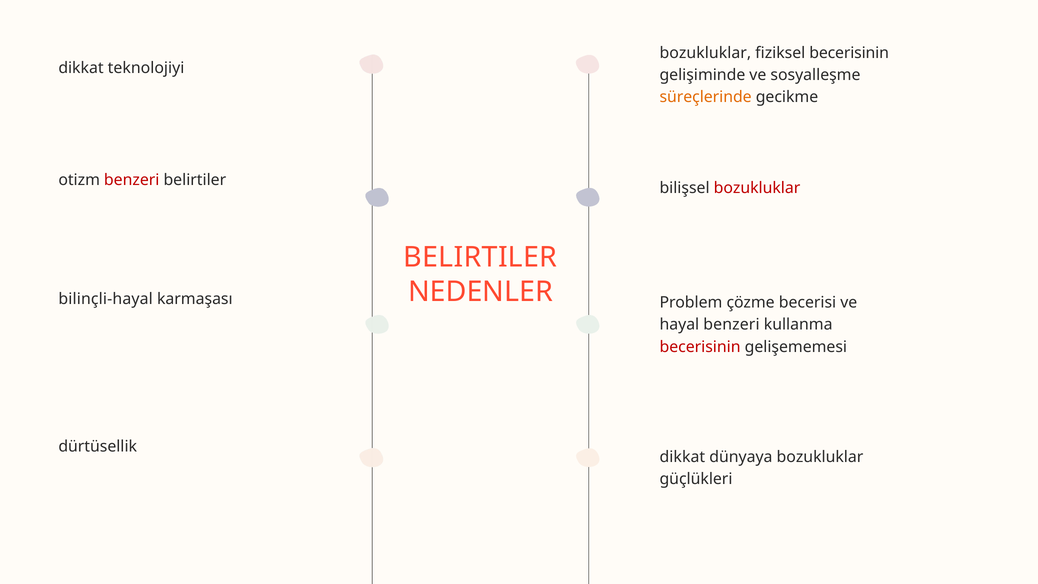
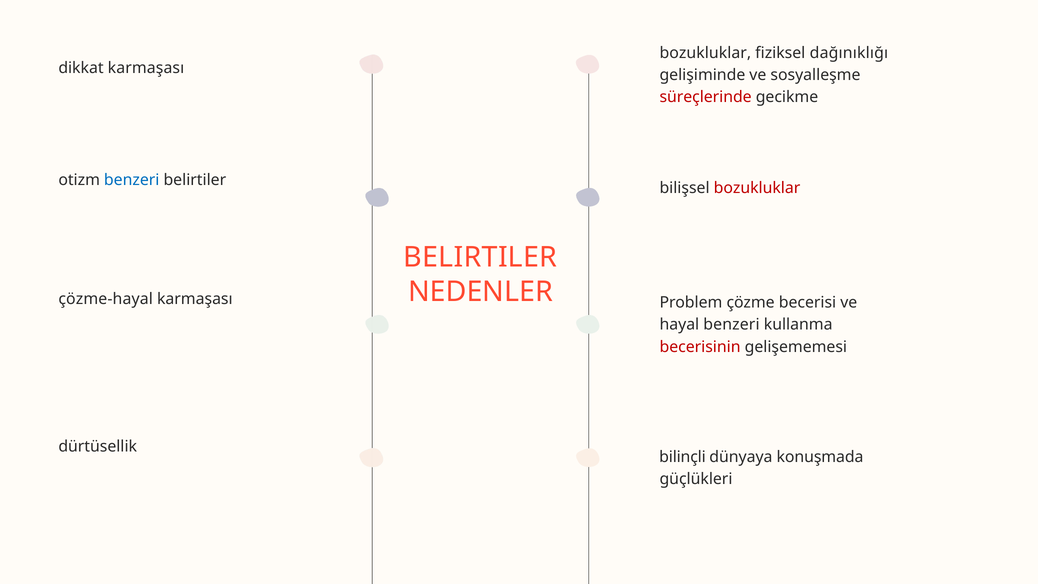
fiziksel becerisinin: becerisinin -> dağınıklığı
dikkat teknolojiyi: teknolojiyi -> karmaşası
süreçlerinde colour: orange -> red
benzeri at (132, 180) colour: red -> blue
bilinçli-hayal: bilinçli-hayal -> çözme-hayal
dikkat at (682, 457): dikkat -> bilinçli
dünyaya bozukluklar: bozukluklar -> konuşmada
